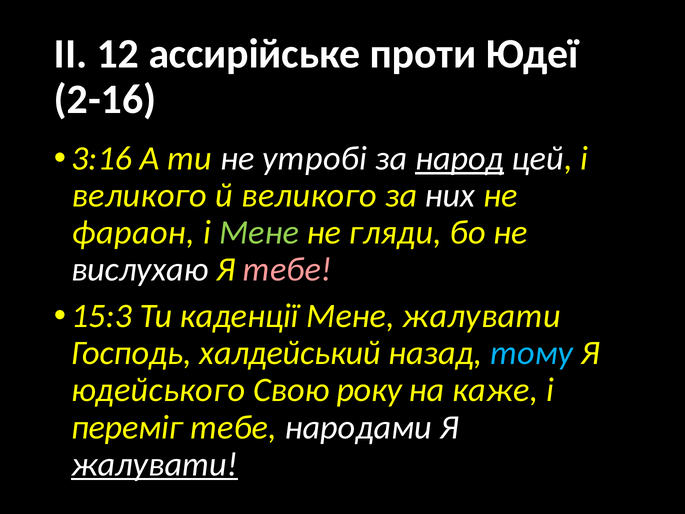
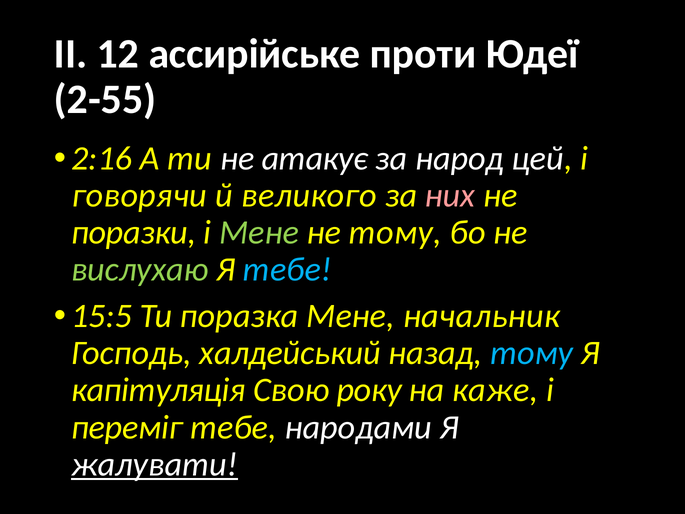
2-16: 2-16 -> 2-55
3:16: 3:16 -> 2:16
утробі: утробі -> атакує
народ underline: present -> none
великого at (139, 195): великого -> говорячи
них colour: white -> pink
фараон: фараон -> поразки
не гляди: гляди -> тому
вислухаю colour: white -> light green
тебе at (288, 269) colour: pink -> light blue
15:3: 15:3 -> 15:5
каденції: каденції -> поразка
Мене жалувати: жалувати -> начальник
юдейського: юдейського -> капітуляція
